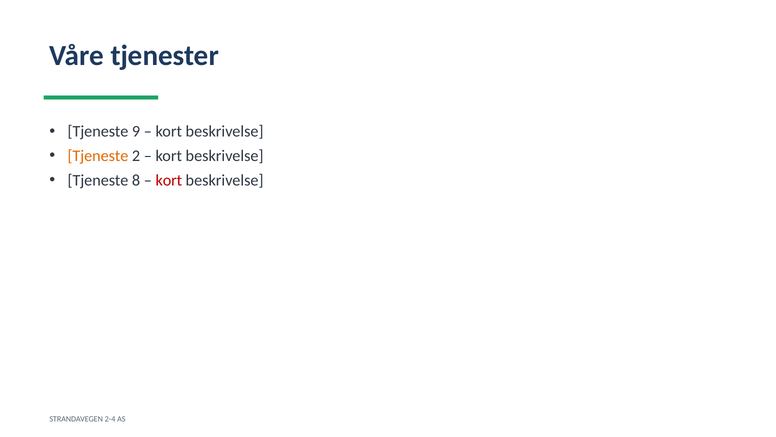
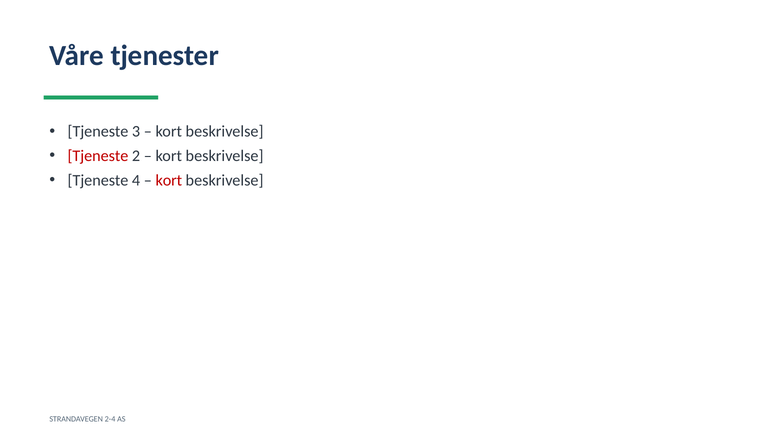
9: 9 -> 3
Tjeneste at (98, 156) colour: orange -> red
8: 8 -> 4
